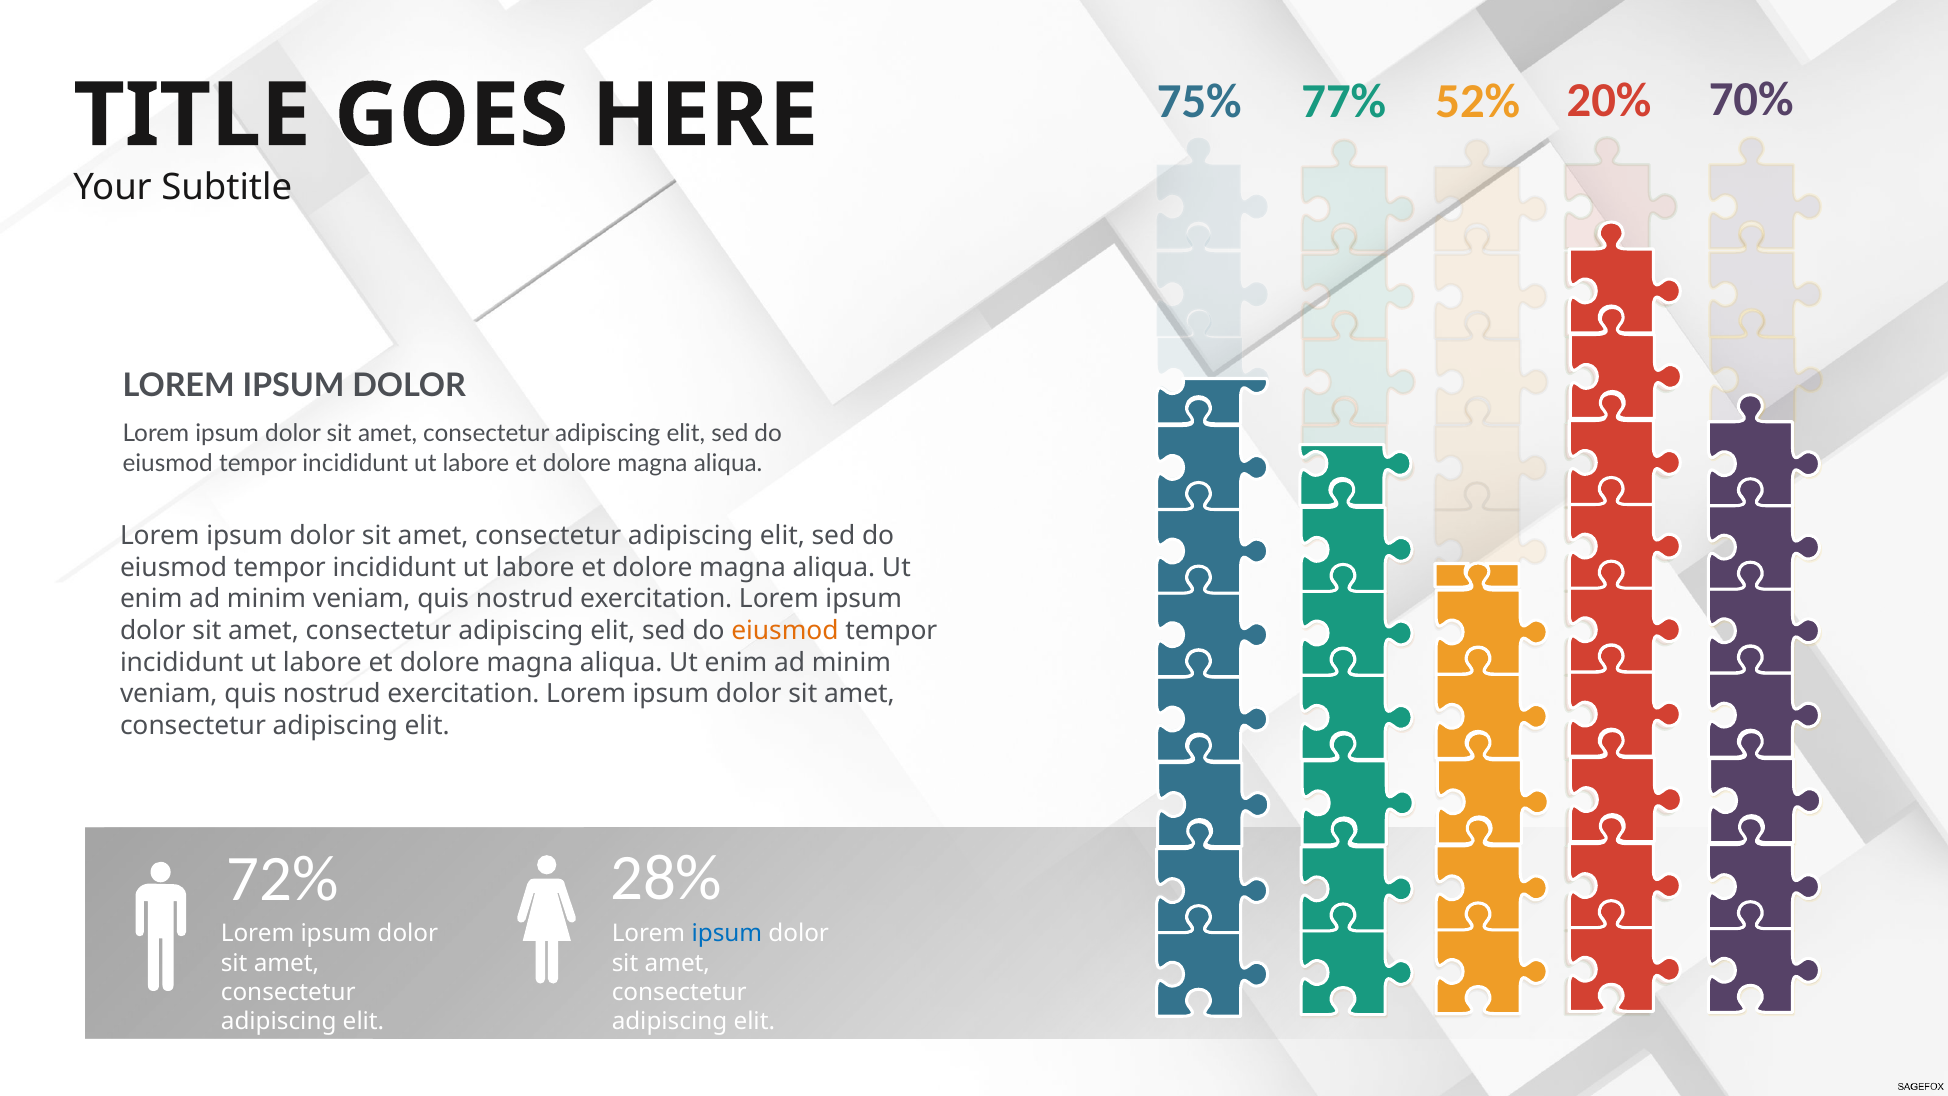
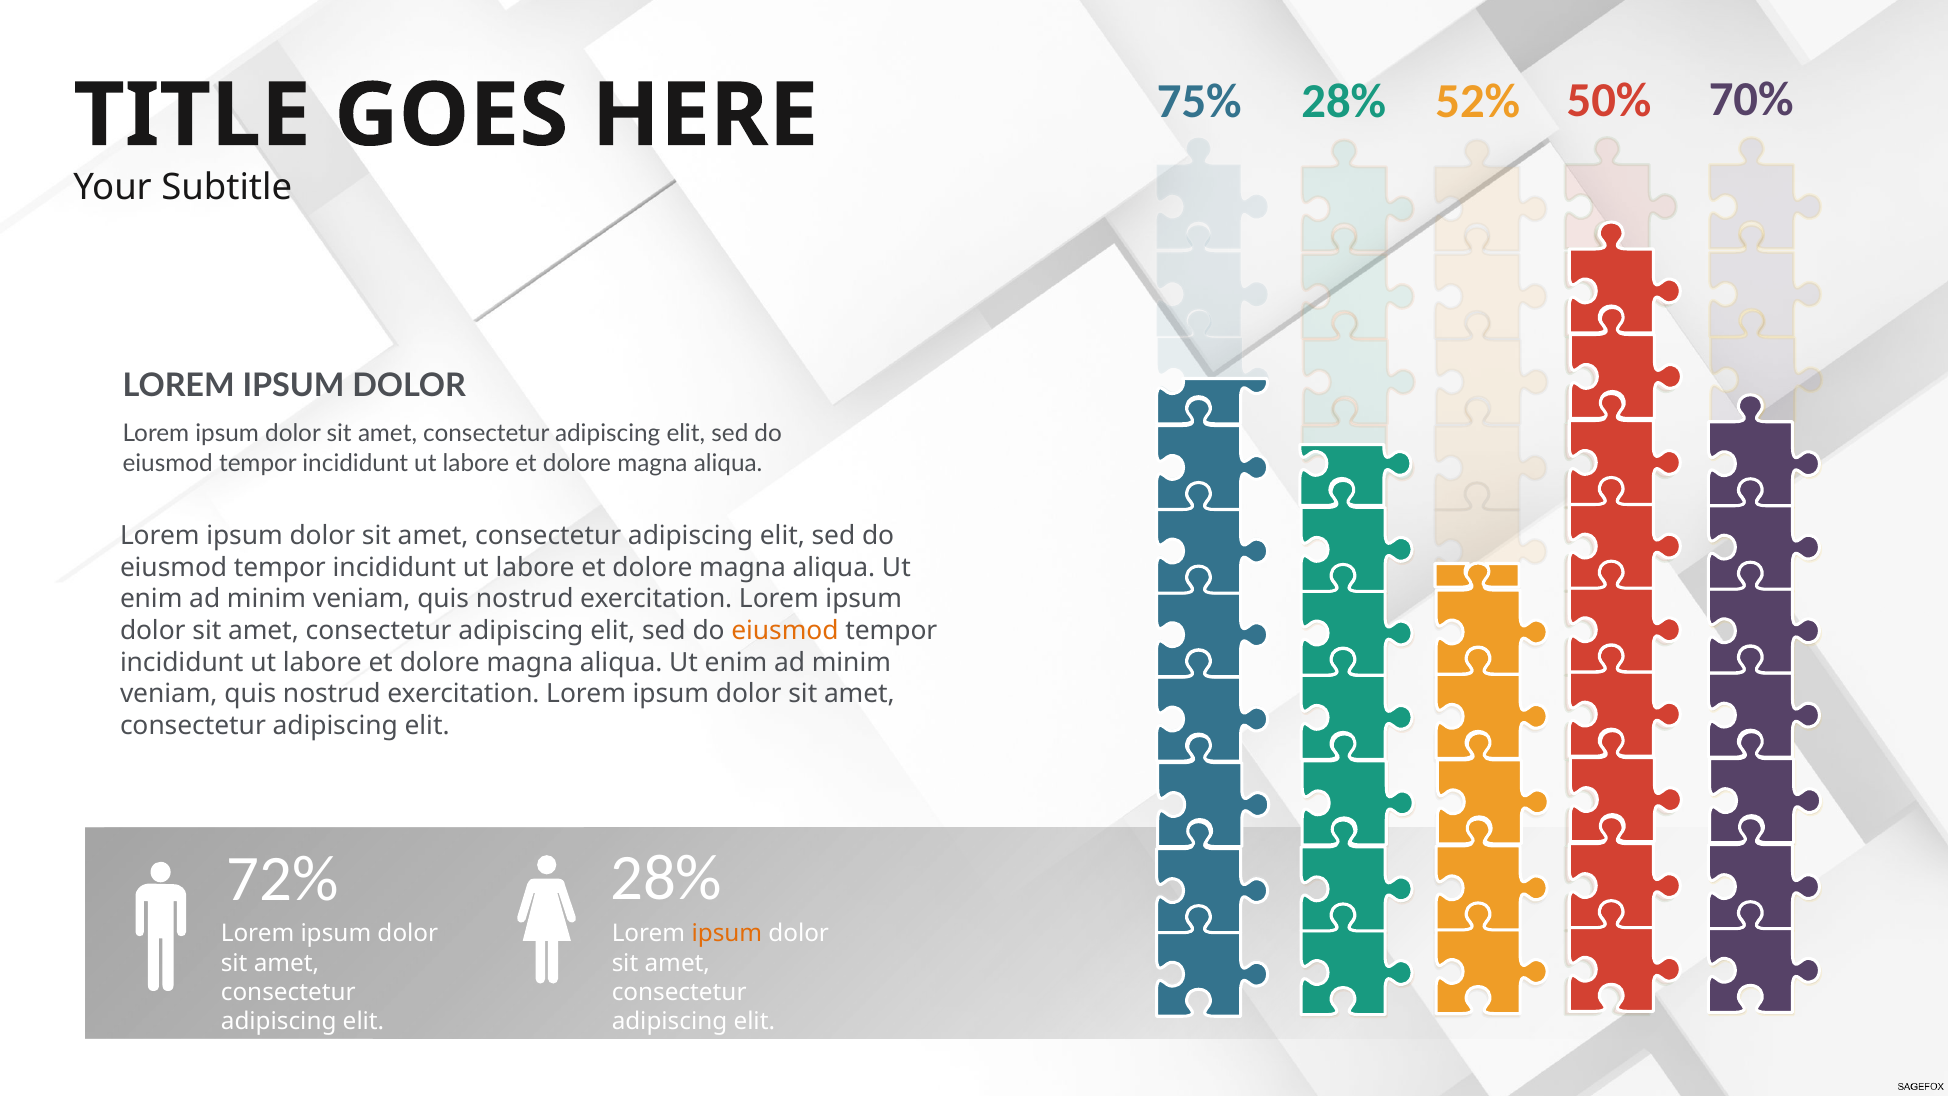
75% 77%: 77% -> 28%
20%: 20% -> 50%
ipsum at (727, 934) colour: blue -> orange
